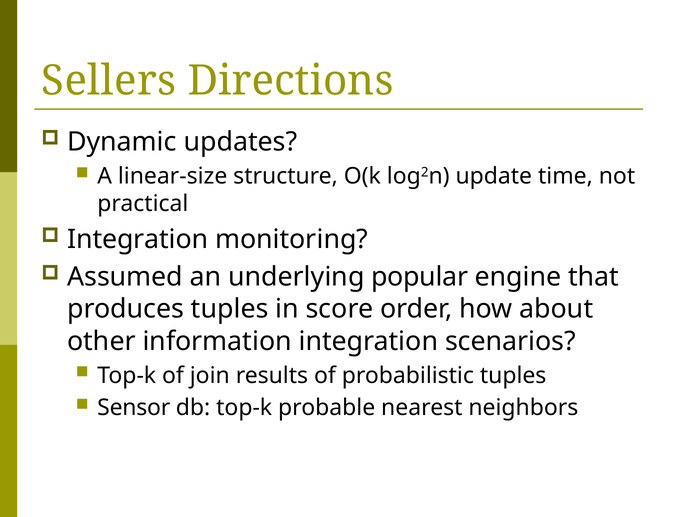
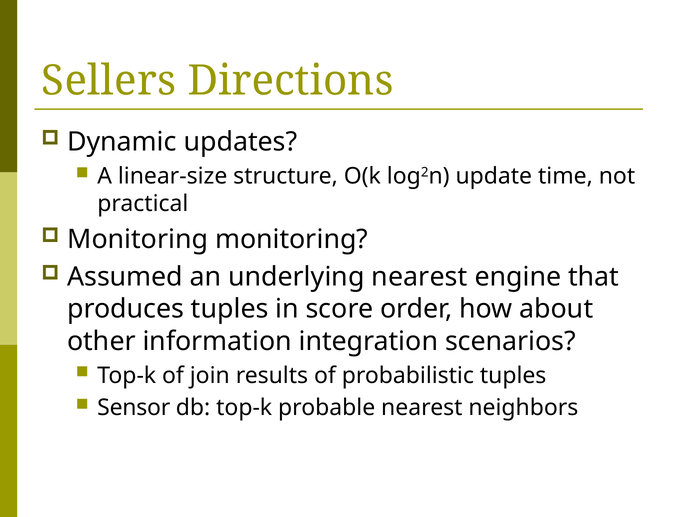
Integration at (138, 239): Integration -> Monitoring
underlying popular: popular -> nearest
